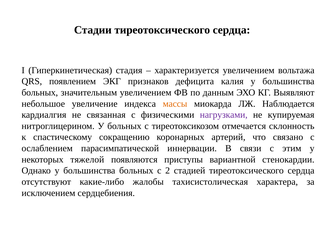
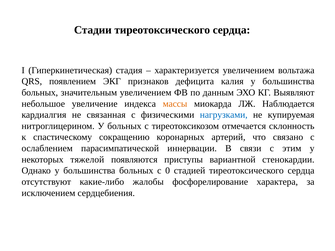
нагрузками colour: purple -> blue
2: 2 -> 0
тахисистолическая: тахисистолическая -> фосфорелирование
